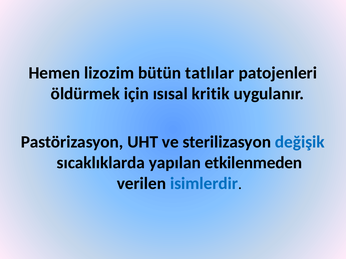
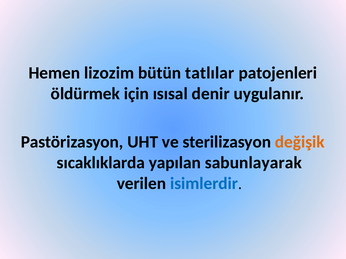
kritik: kritik -> denir
değişik colour: blue -> orange
etkilenmeden: etkilenmeden -> sabunlayarak
